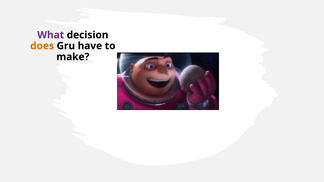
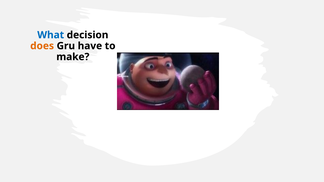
What colour: purple -> blue
